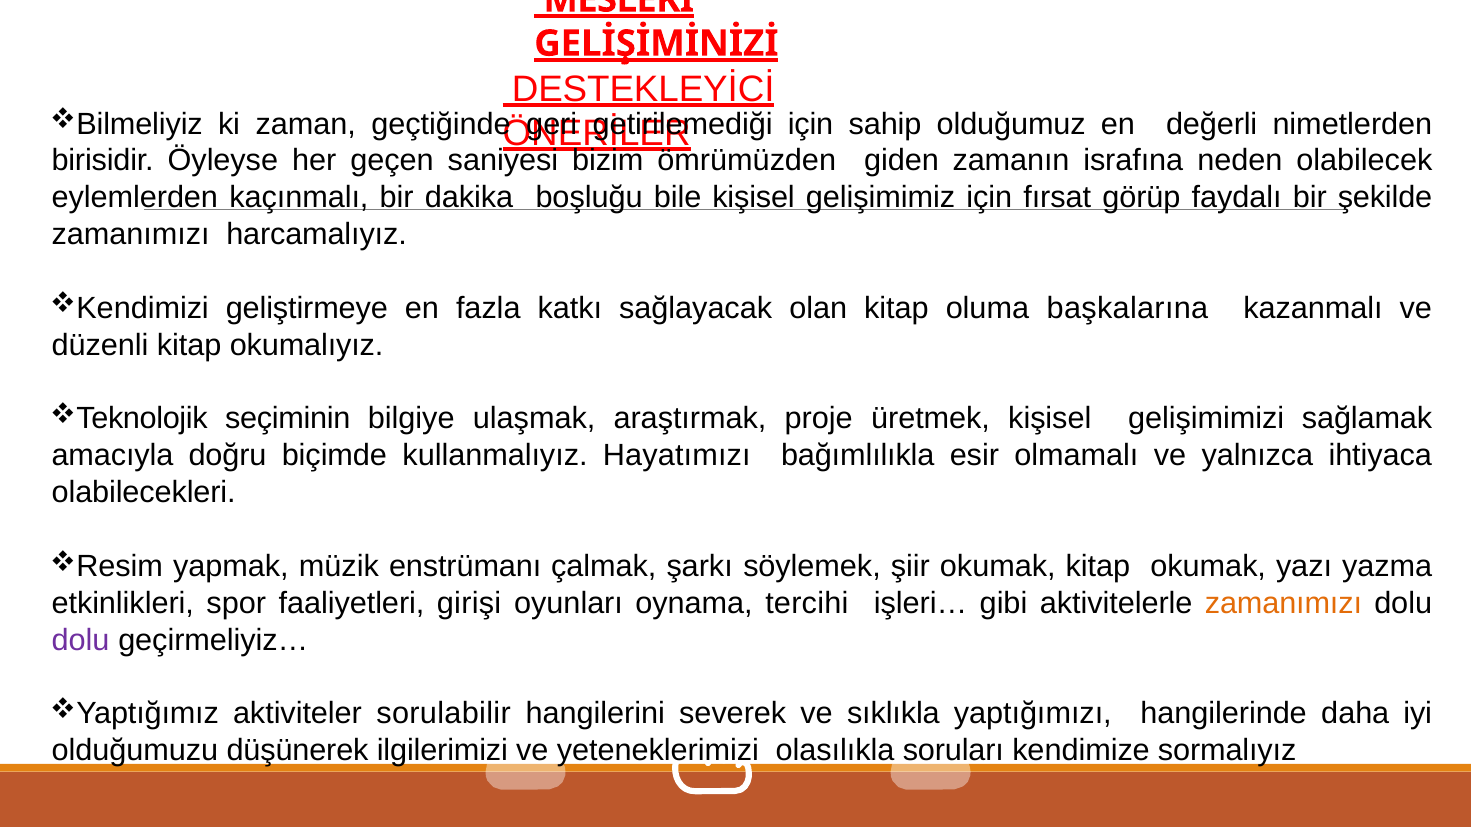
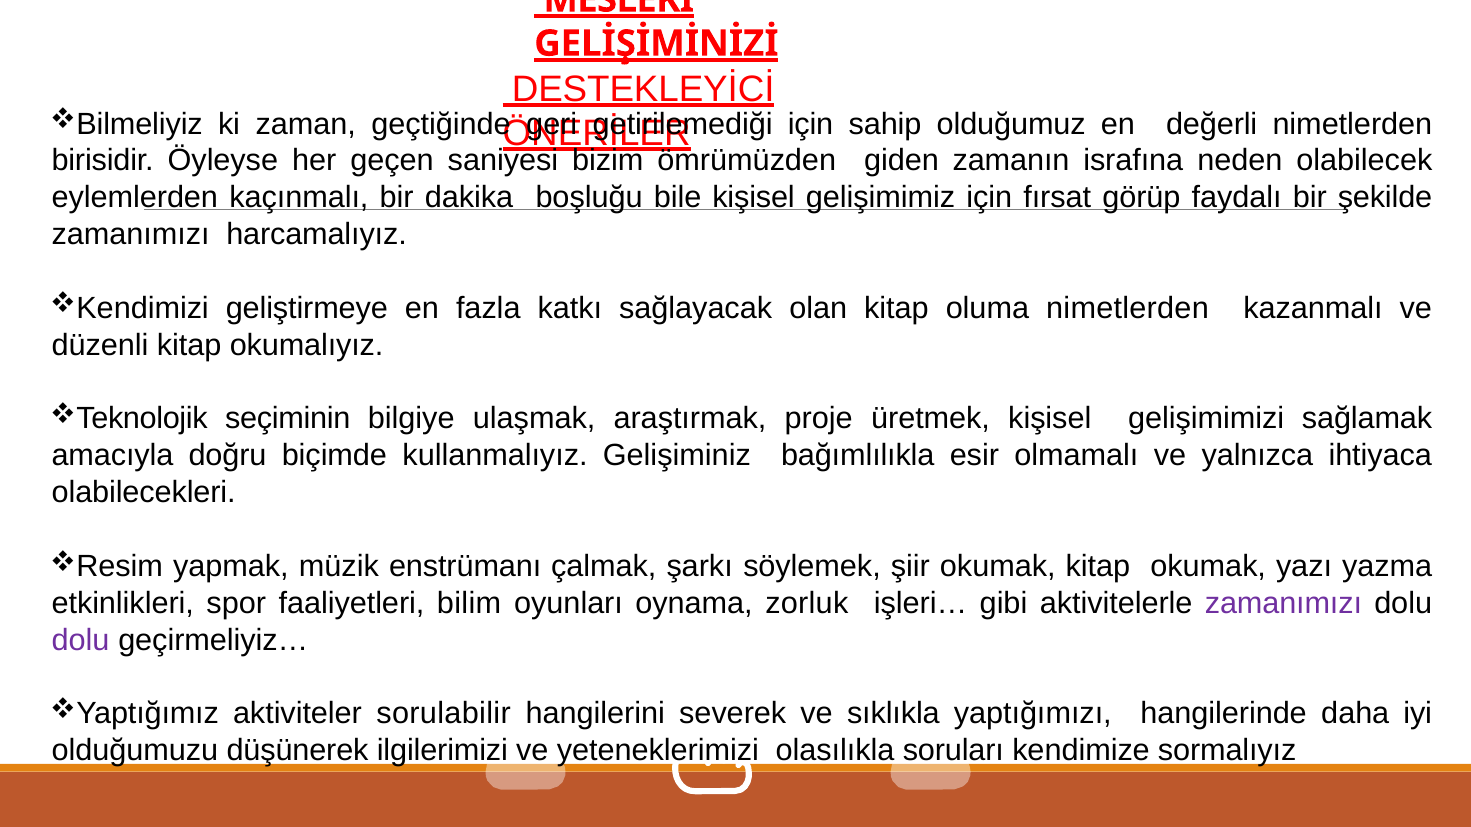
oluma başkalarına: başkalarına -> nimetlerden
Hayatımızı: Hayatımızı -> Gelişiminiz
girişi: girişi -> bilim
tercihi: tercihi -> zorluk
zamanımızı at (1283, 603) colour: orange -> purple
